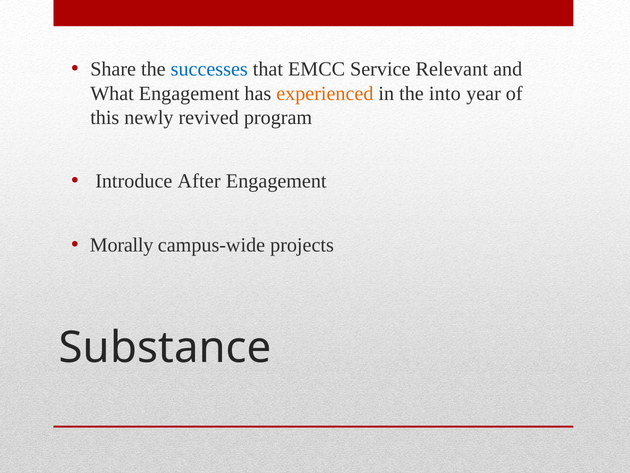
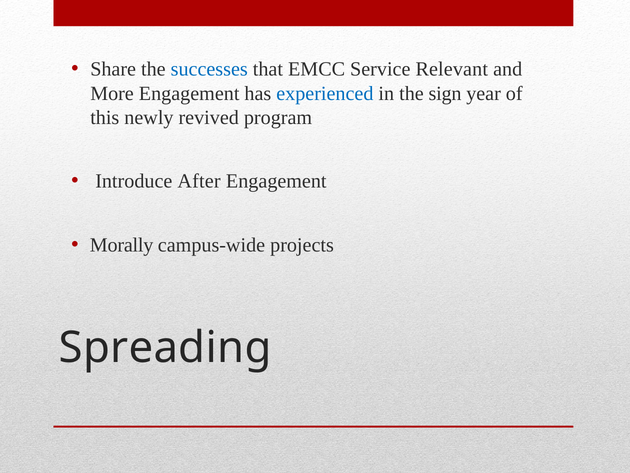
What: What -> More
experienced colour: orange -> blue
into: into -> sign
Substance: Substance -> Spreading
